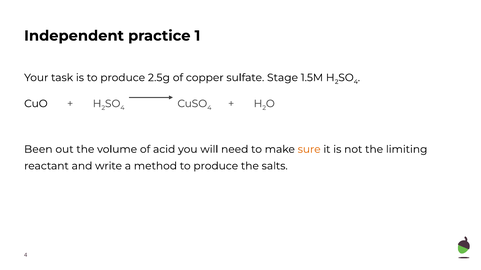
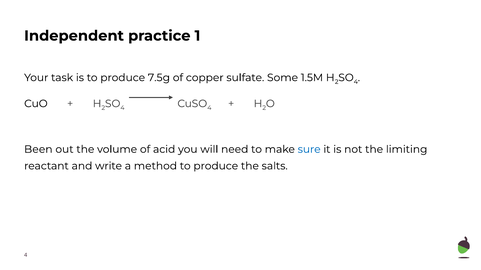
2.5g: 2.5g -> 7.5g
Stage: Stage -> Some
sure colour: orange -> blue
